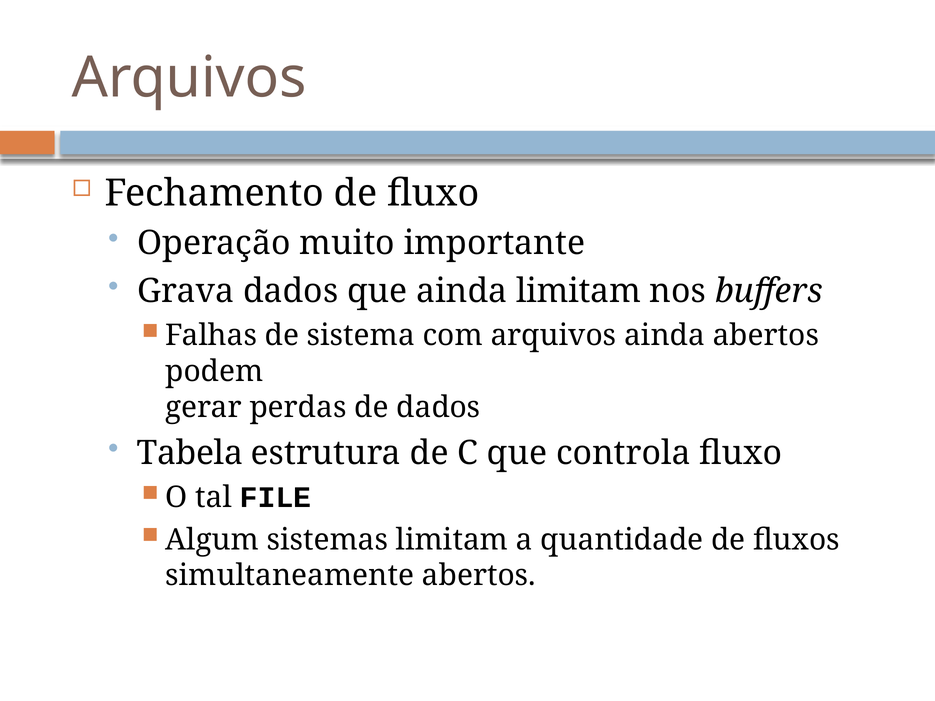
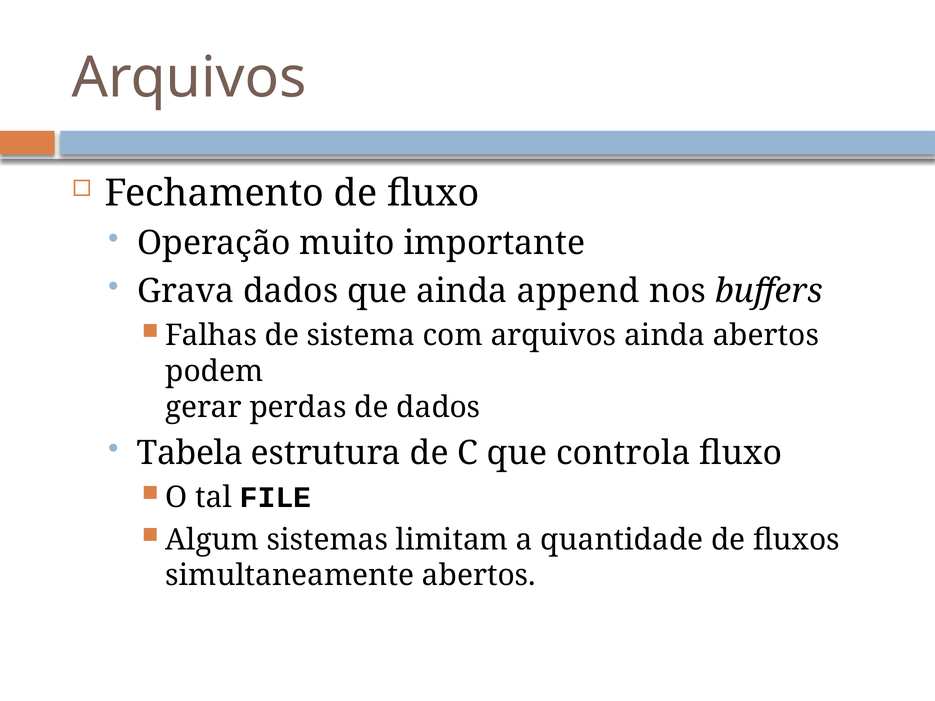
ainda limitam: limitam -> append
